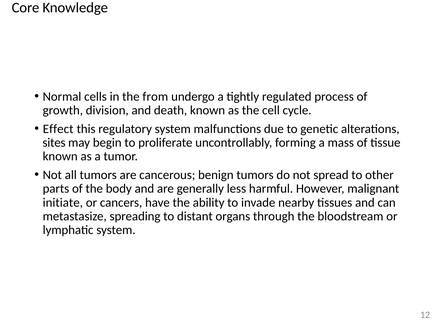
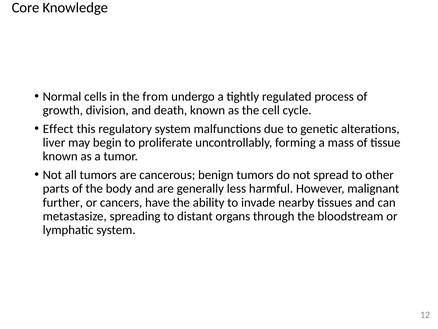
sites: sites -> liver
initiate: initiate -> further
